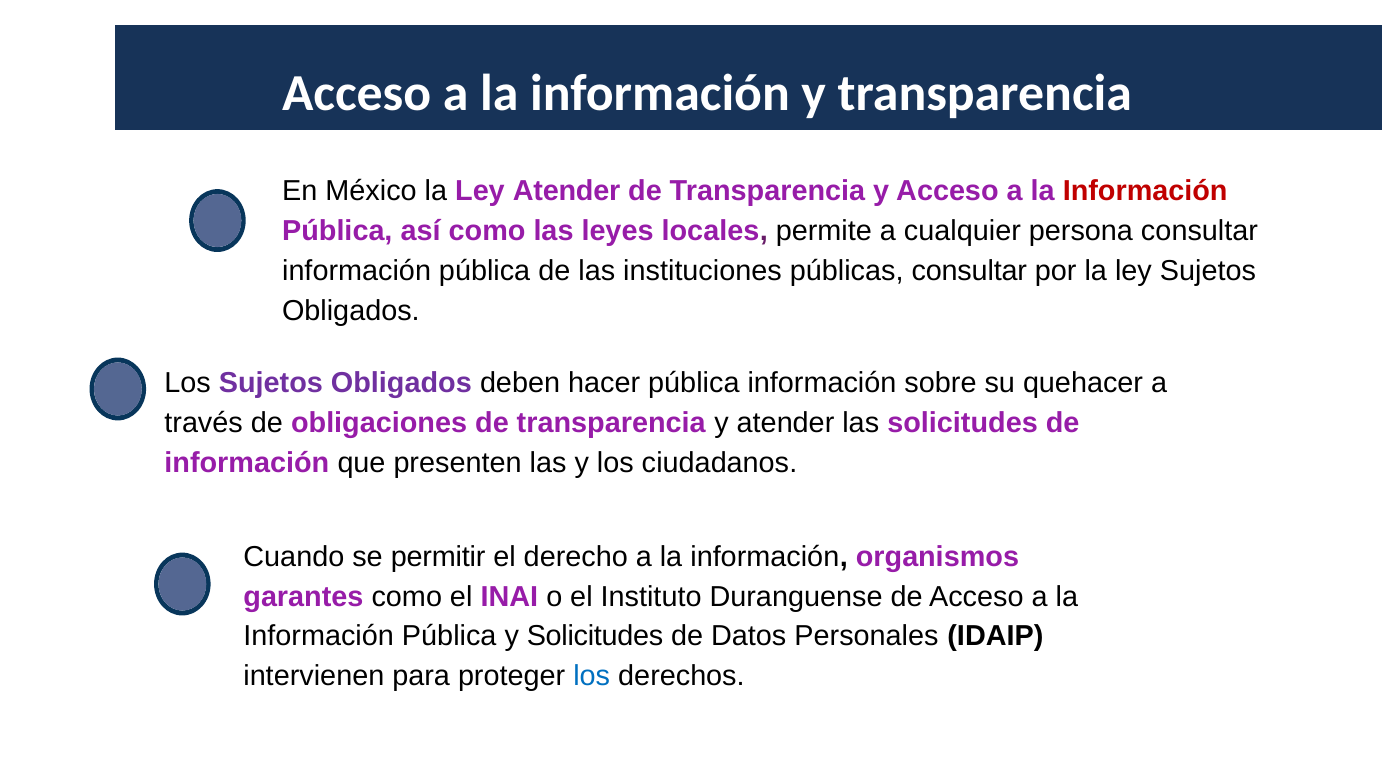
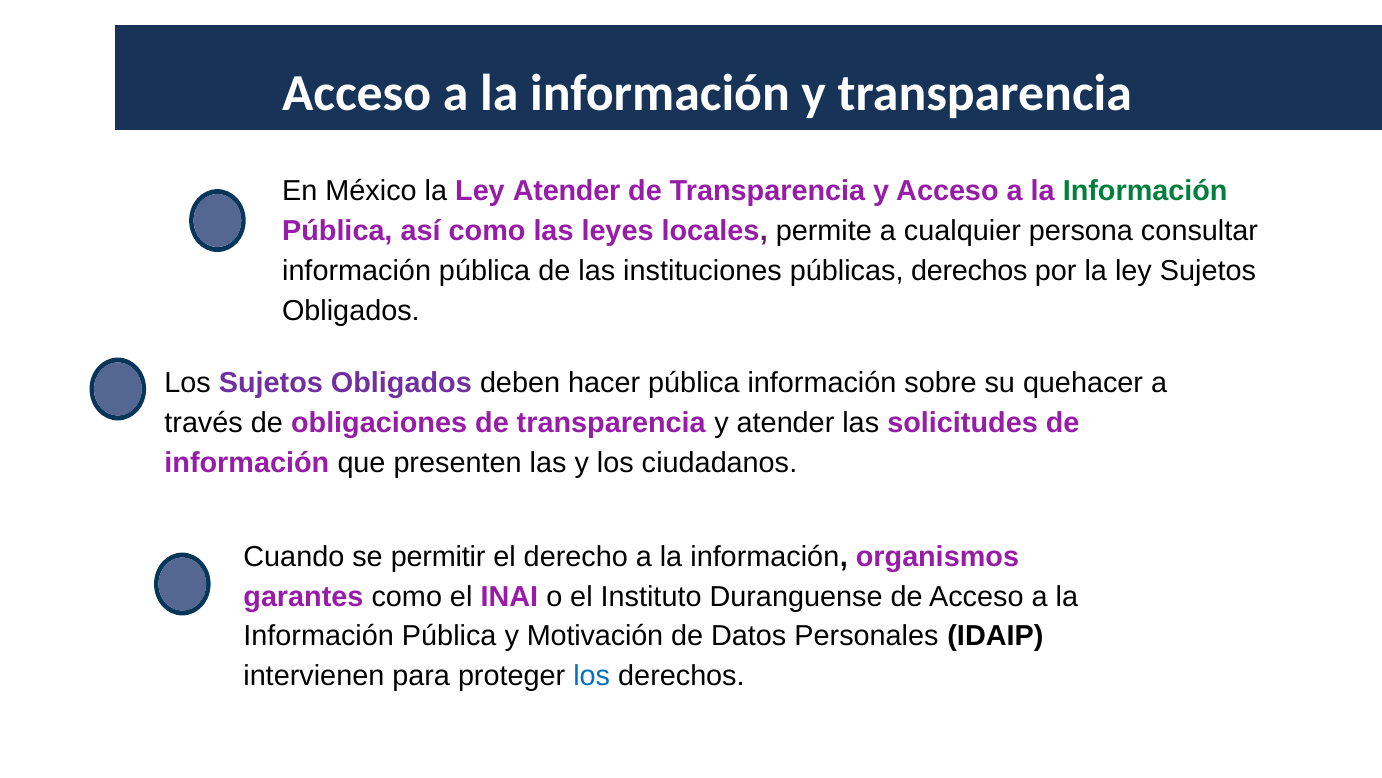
Información at (1145, 191) colour: red -> green
públicas consultar: consultar -> derechos
y Solicitudes: Solicitudes -> Motivación
